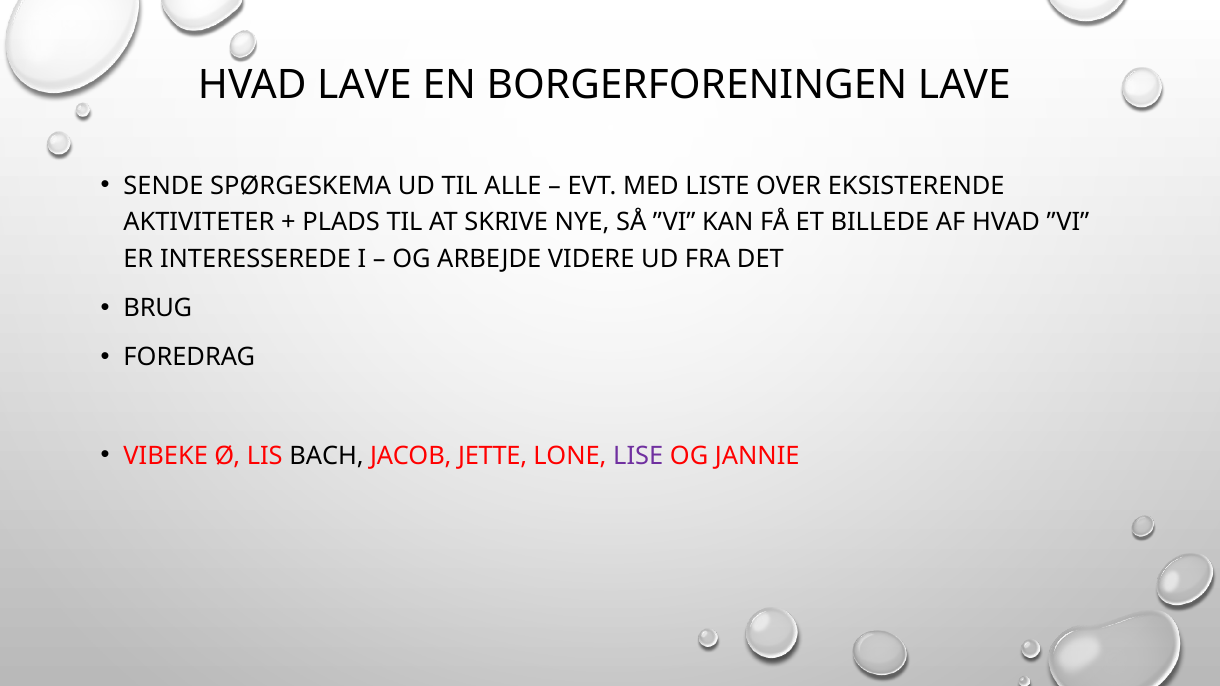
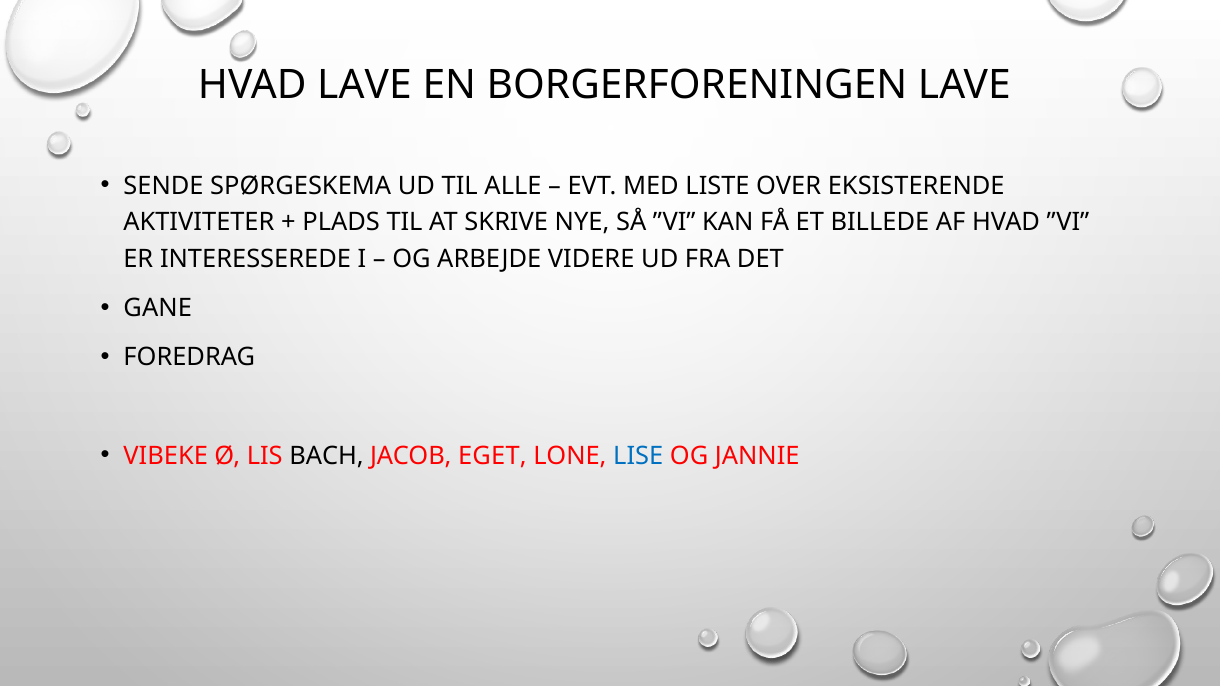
BRUG: BRUG -> GANE
JETTE: JETTE -> EGET
LISE colour: purple -> blue
